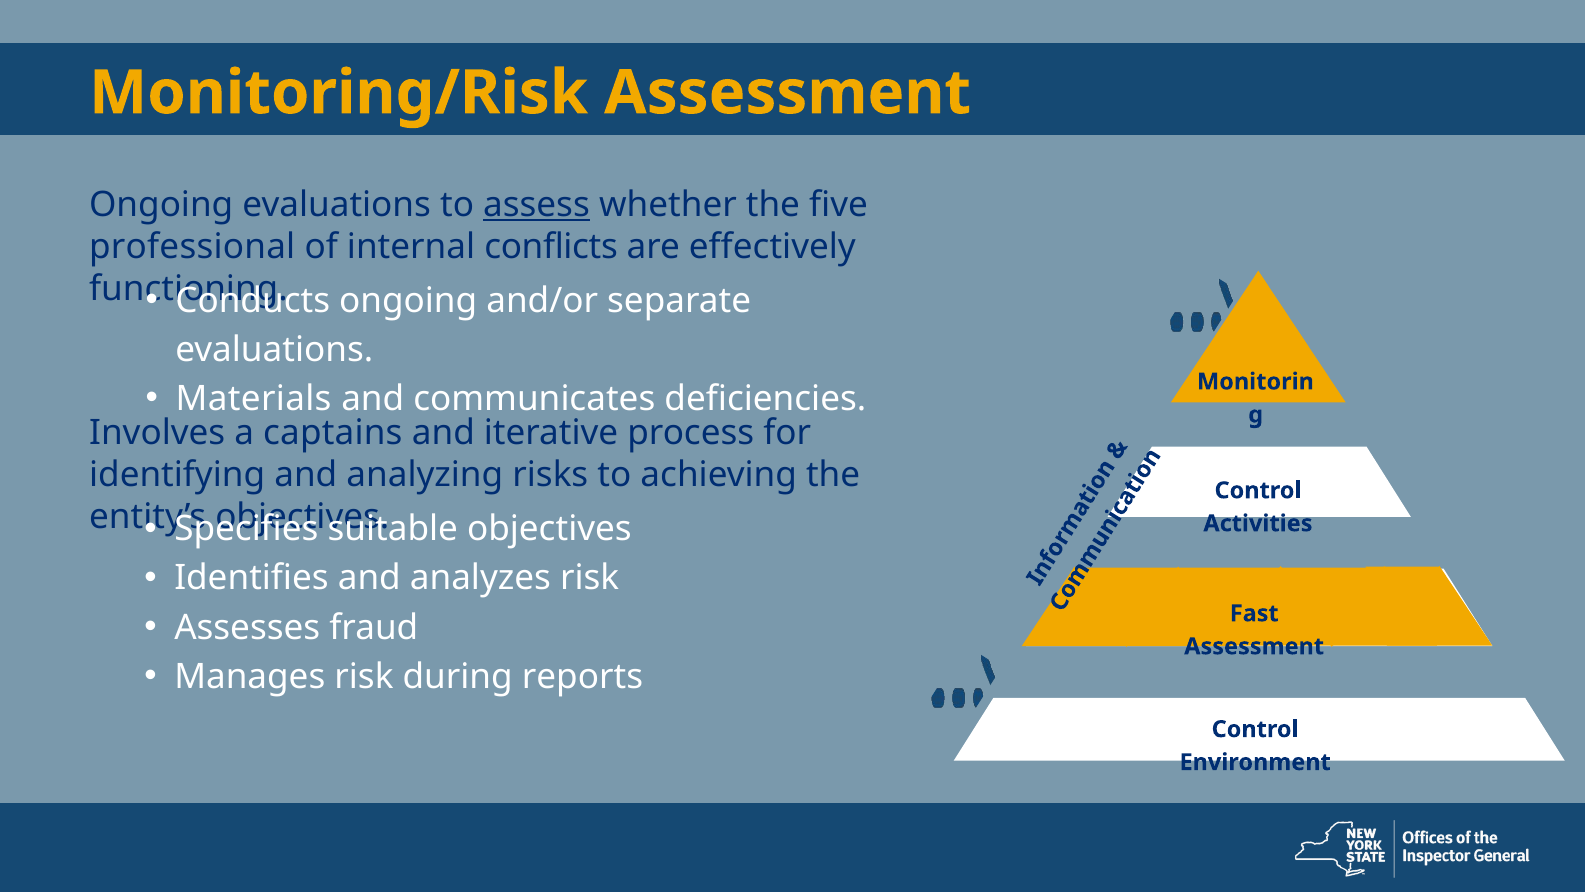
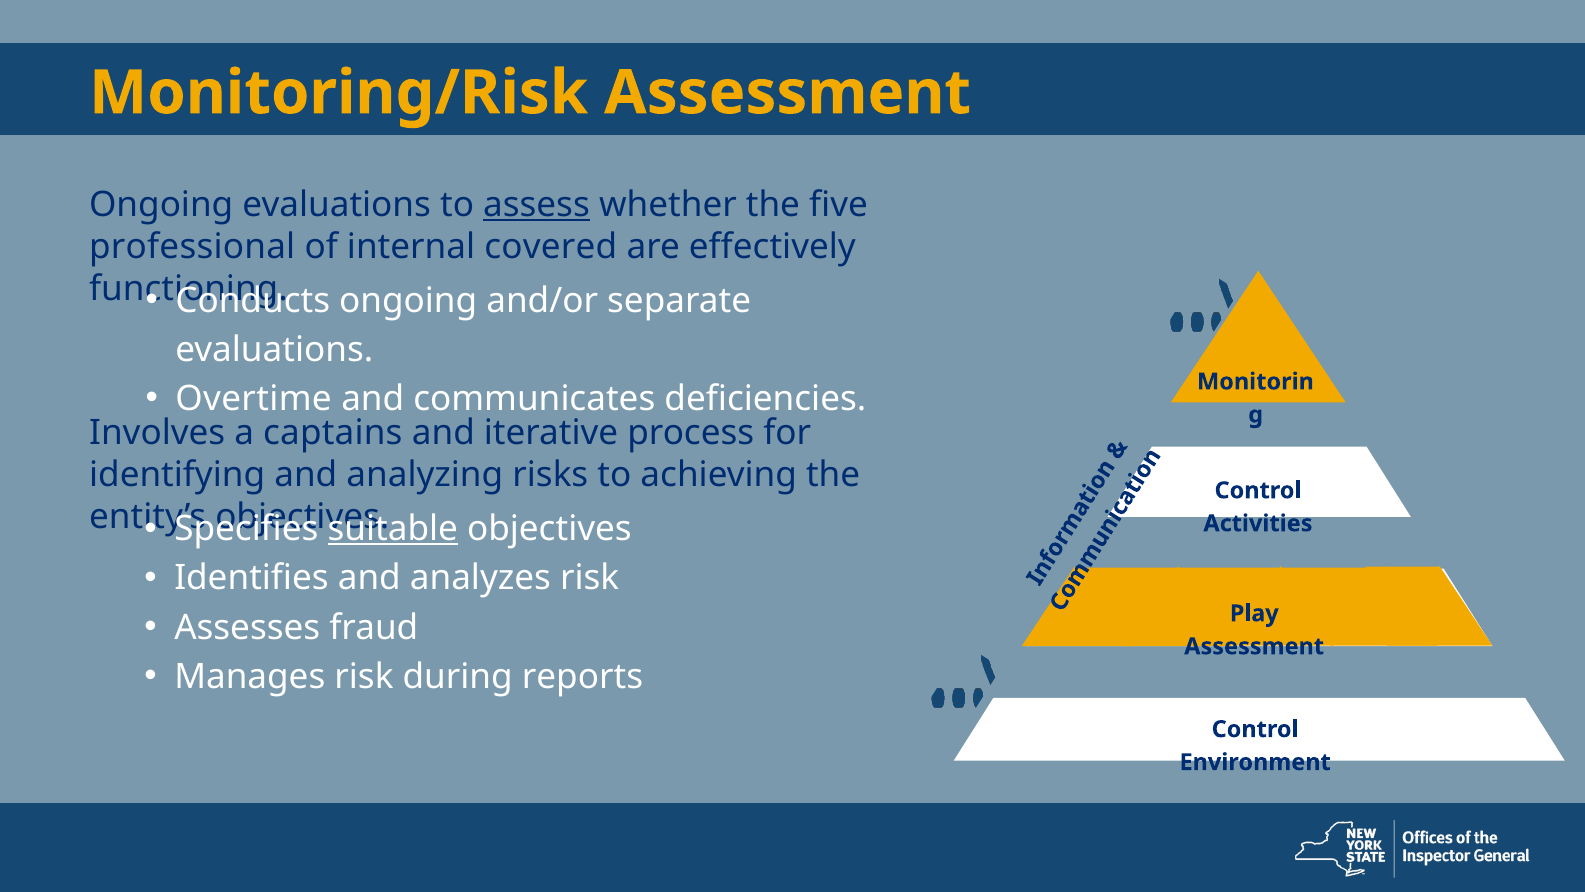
conflicts: conflicts -> covered
Materials: Materials -> Overtime
suitable underline: none -> present
Fast: Fast -> Play
